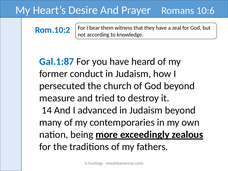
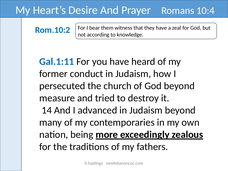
10:6: 10:6 -> 10:4
Gal.1:87: Gal.1:87 -> Gal.1:11
